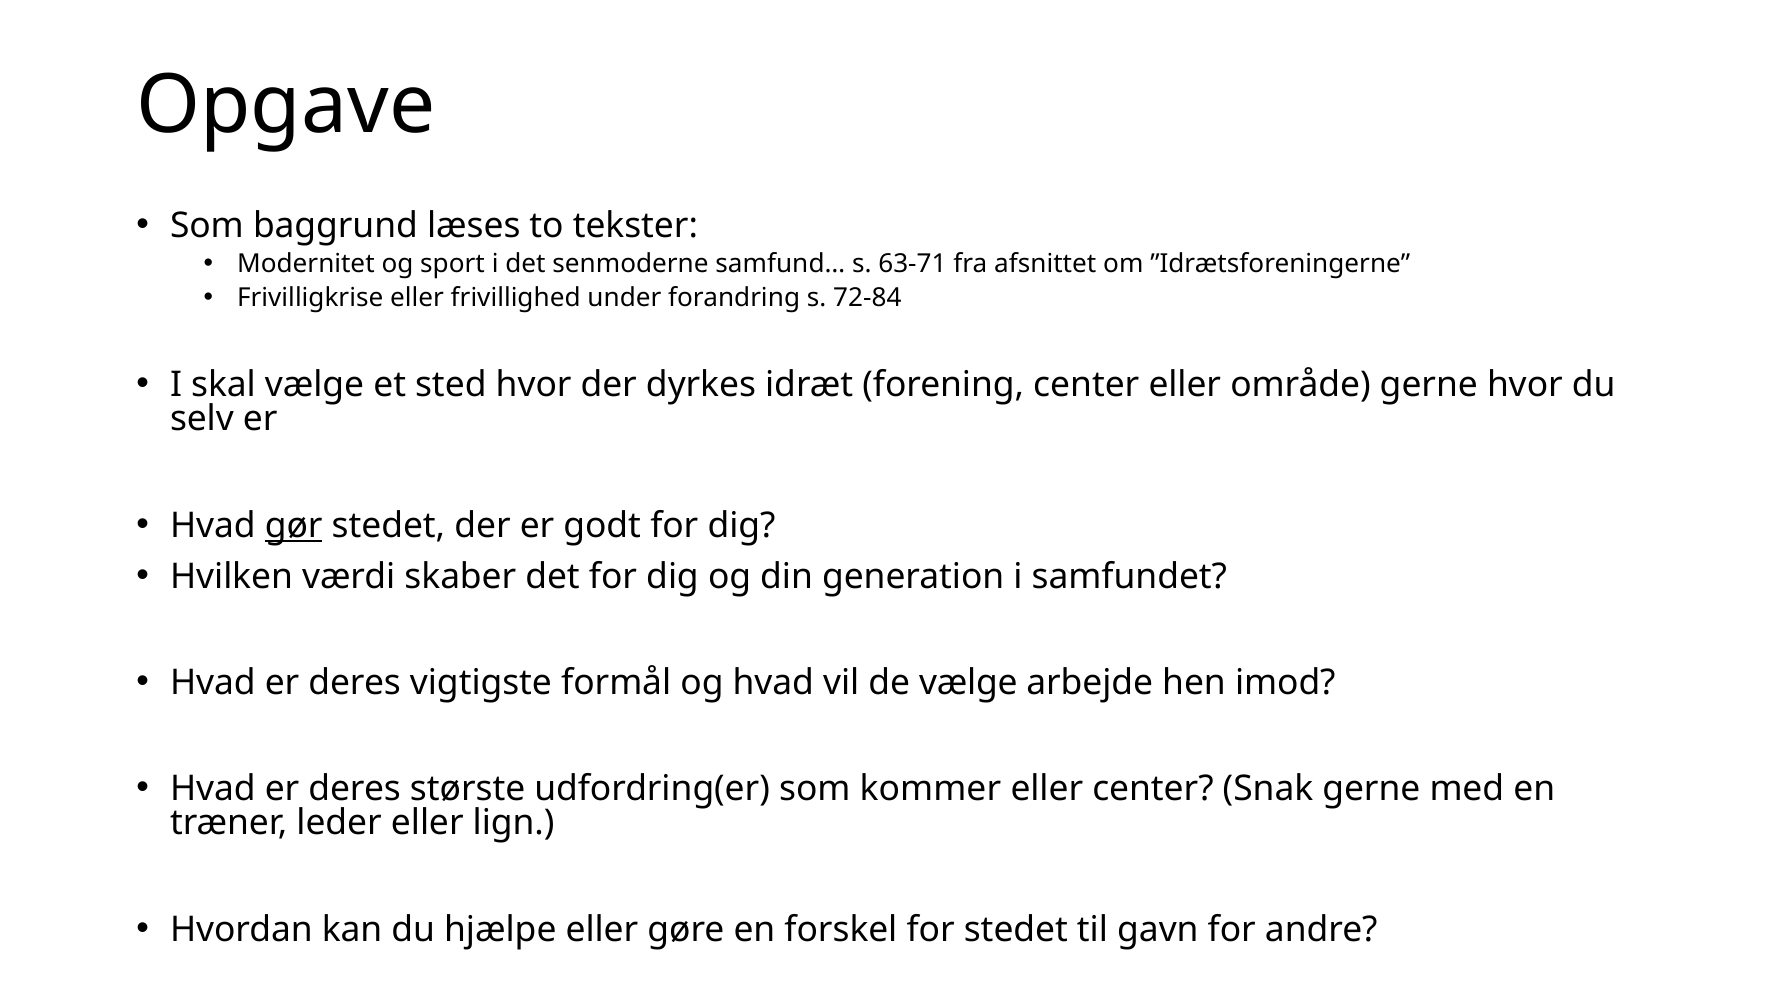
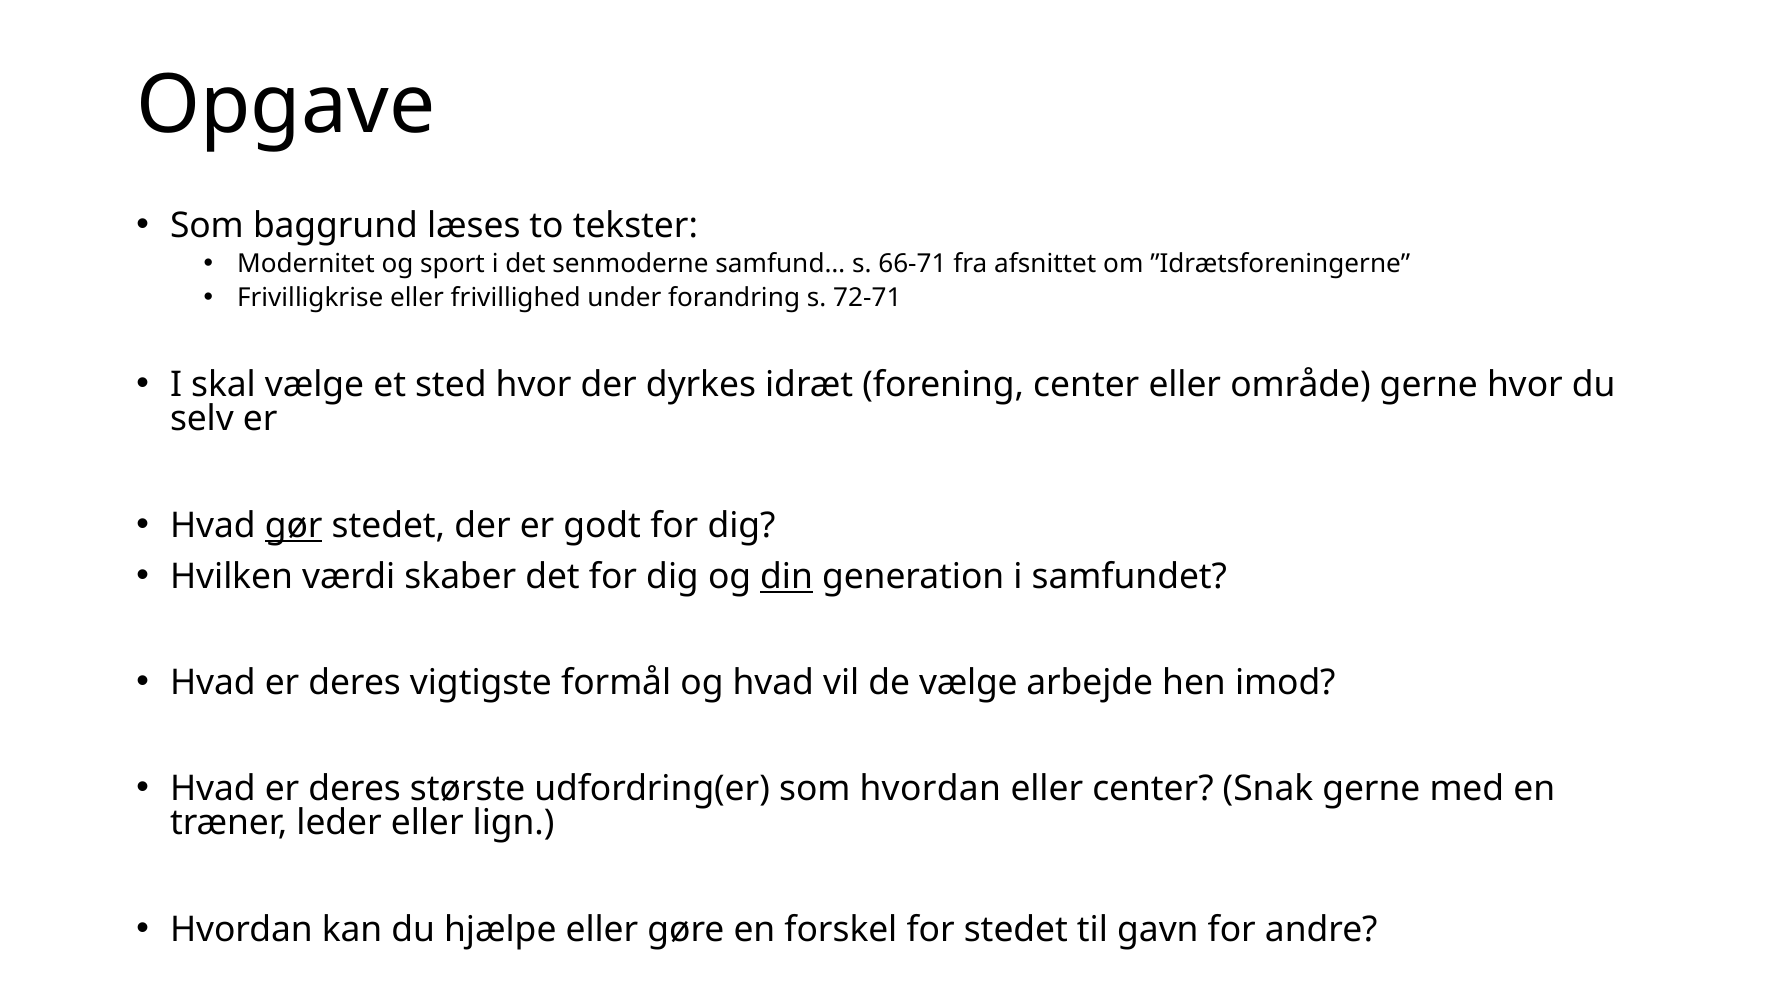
63-71: 63-71 -> 66-71
72-84: 72-84 -> 72-71
din underline: none -> present
som kommer: kommer -> hvordan
